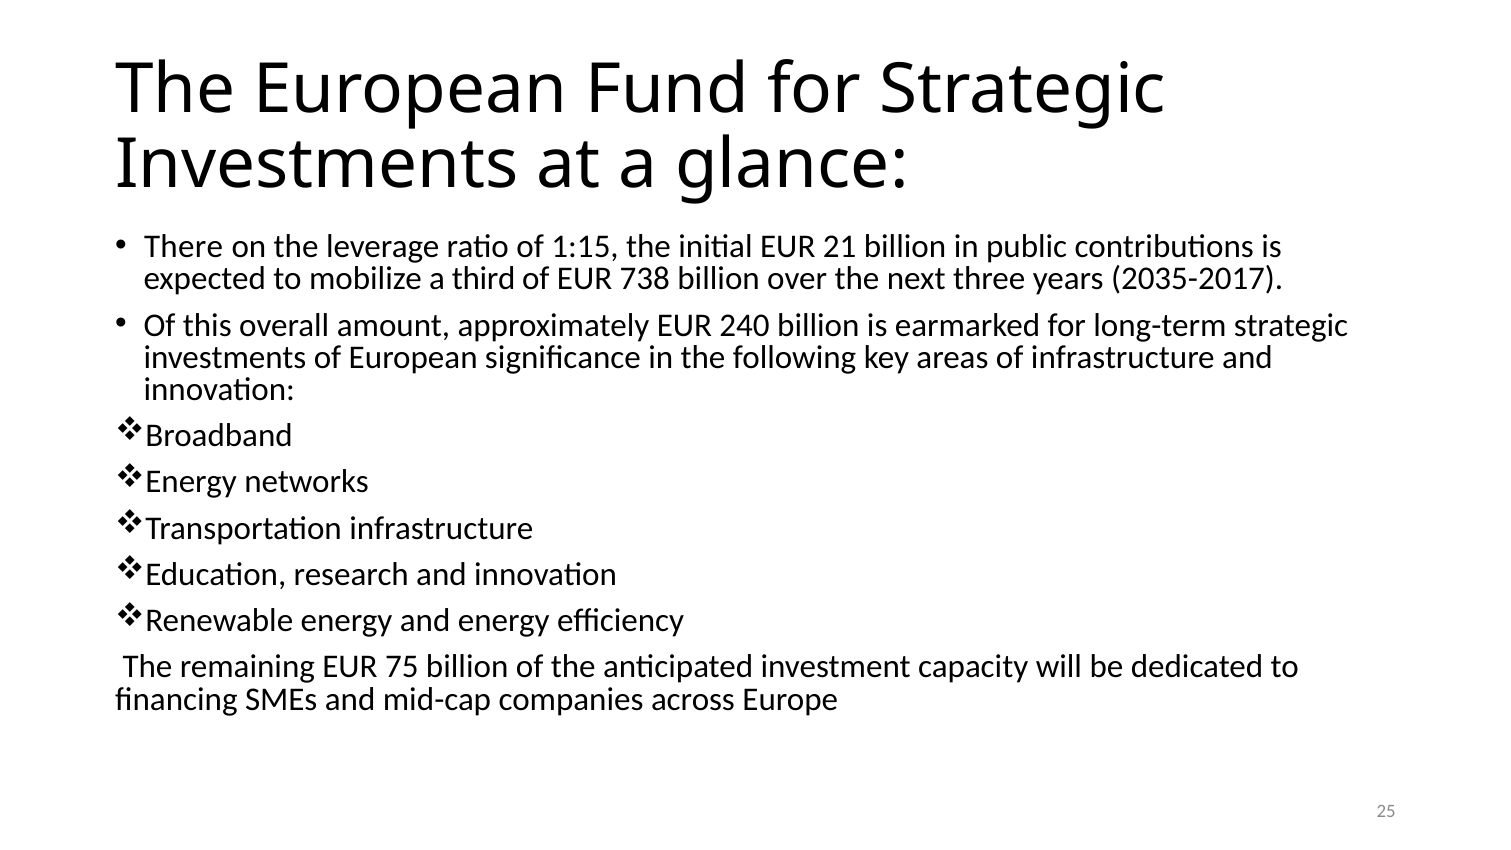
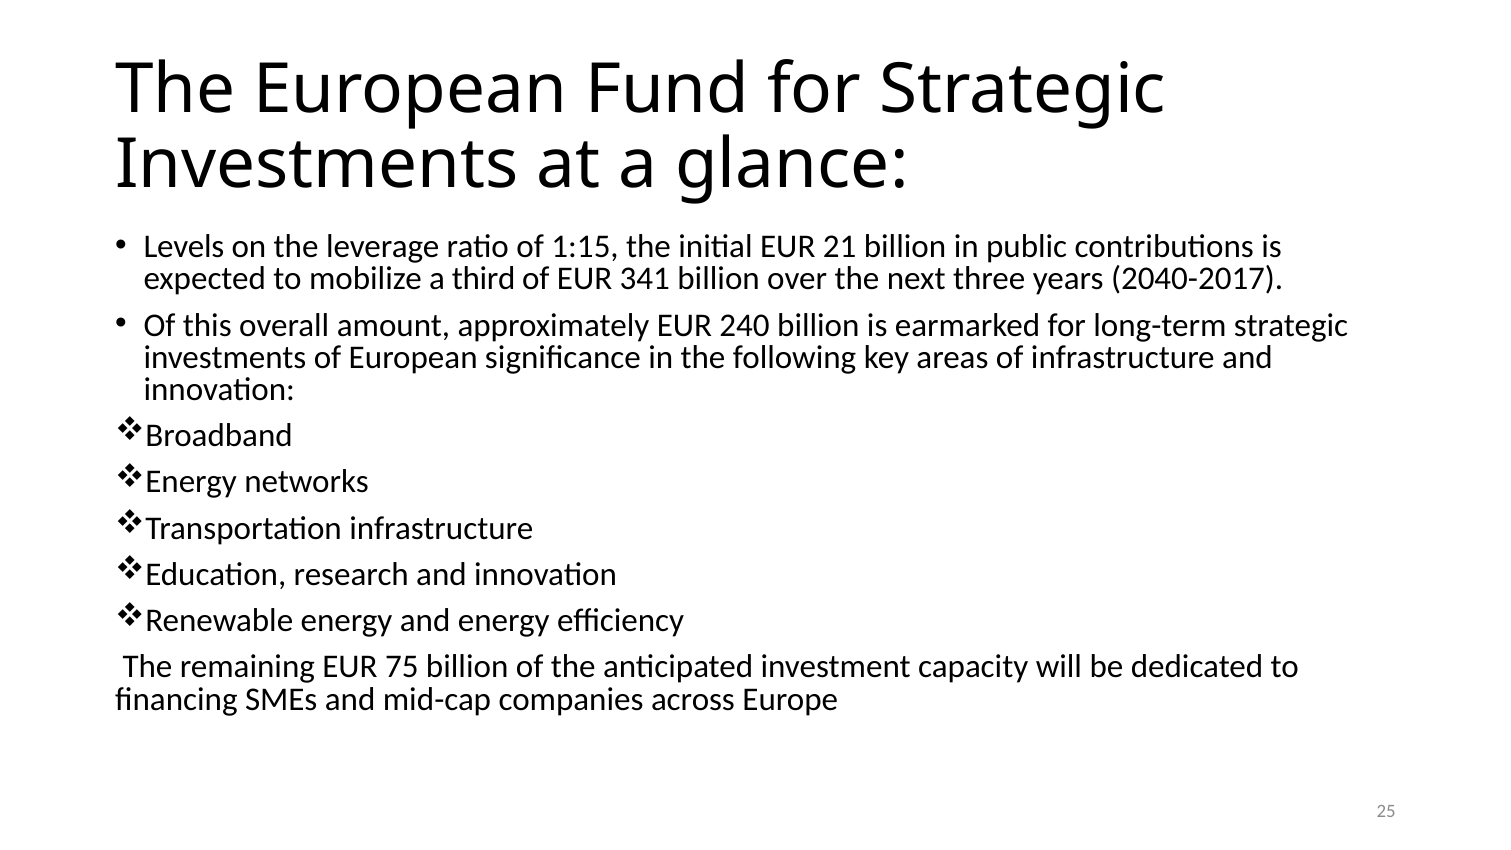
There: There -> Levels
738: 738 -> 341
2035-2017: 2035-2017 -> 2040-2017
